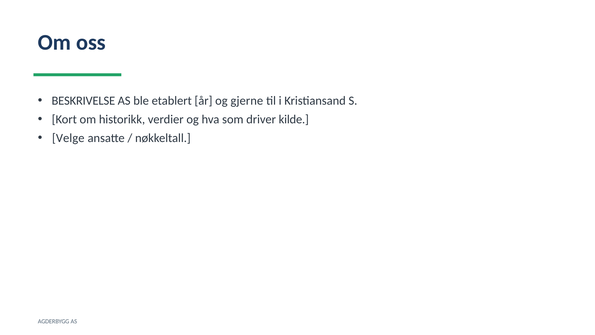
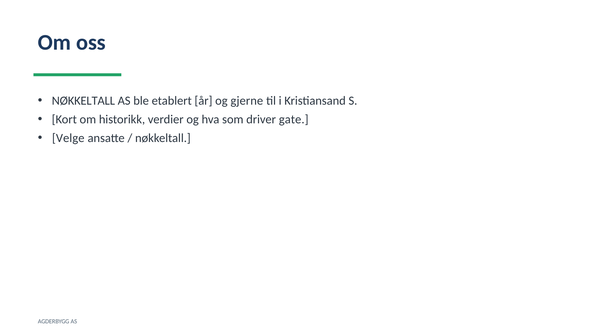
BESKRIVELSE at (83, 101): BESKRIVELSE -> NØKKELTALL
kilde: kilde -> gate
